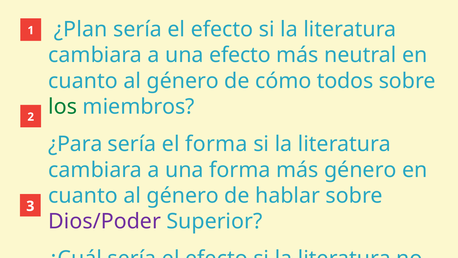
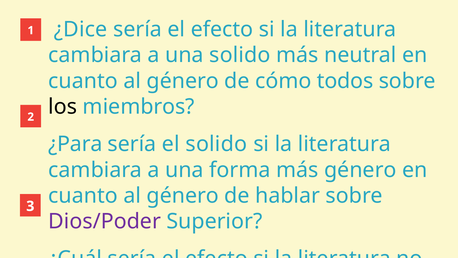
¿Plan: ¿Plan -> ¿Dice
una efecto: efecto -> solido
los colour: green -> black
el forma: forma -> solido
